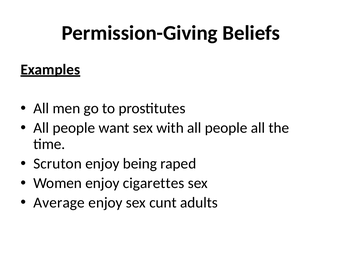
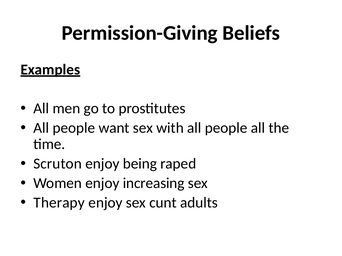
cigarettes: cigarettes -> increasing
Average: Average -> Therapy
